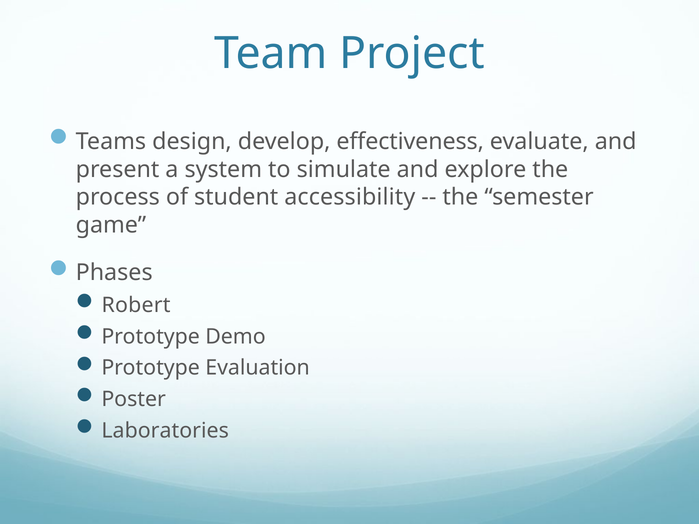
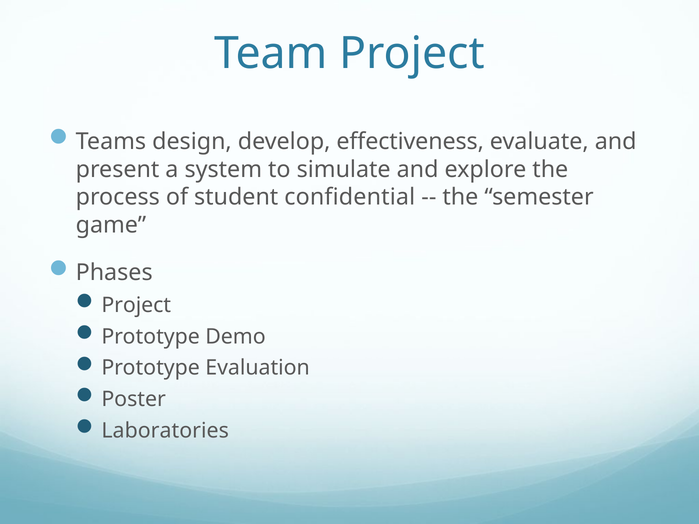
accessibility: accessibility -> confidential
Robert at (136, 305): Robert -> Project
